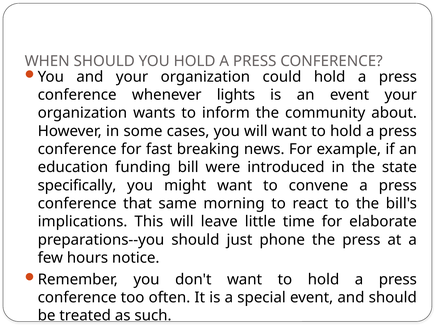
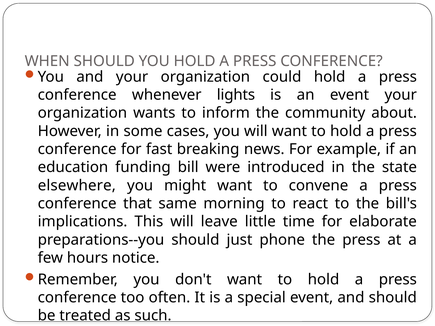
specifically: specifically -> elsewhere
